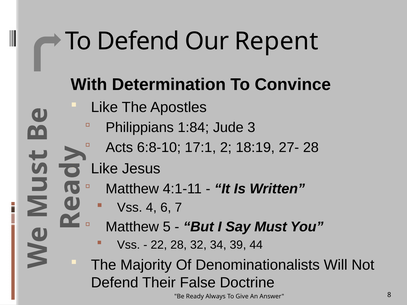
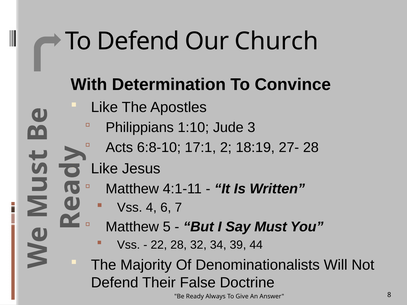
Repent: Repent -> Church
1:84: 1:84 -> 1:10
